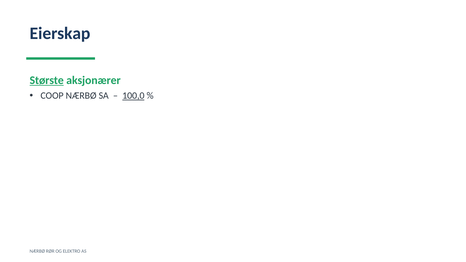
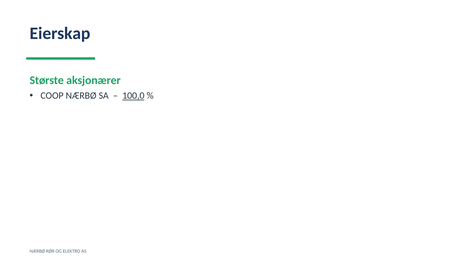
Største underline: present -> none
